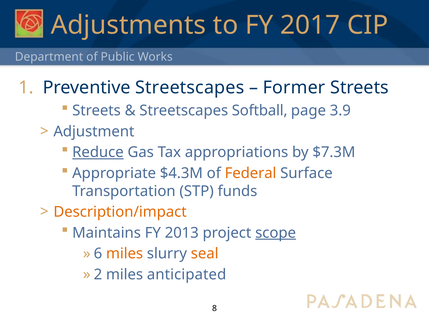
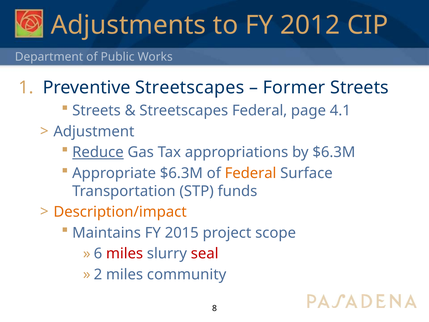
2017: 2017 -> 2012
Streetscapes Softball: Softball -> Federal
3.9: 3.9 -> 4.1
by $7.3M: $7.3M -> $6.3M
Appropriate $4.3M: $4.3M -> $6.3M
2013: 2013 -> 2015
scope underline: present -> none
miles at (125, 253) colour: orange -> red
seal colour: orange -> red
anticipated: anticipated -> community
